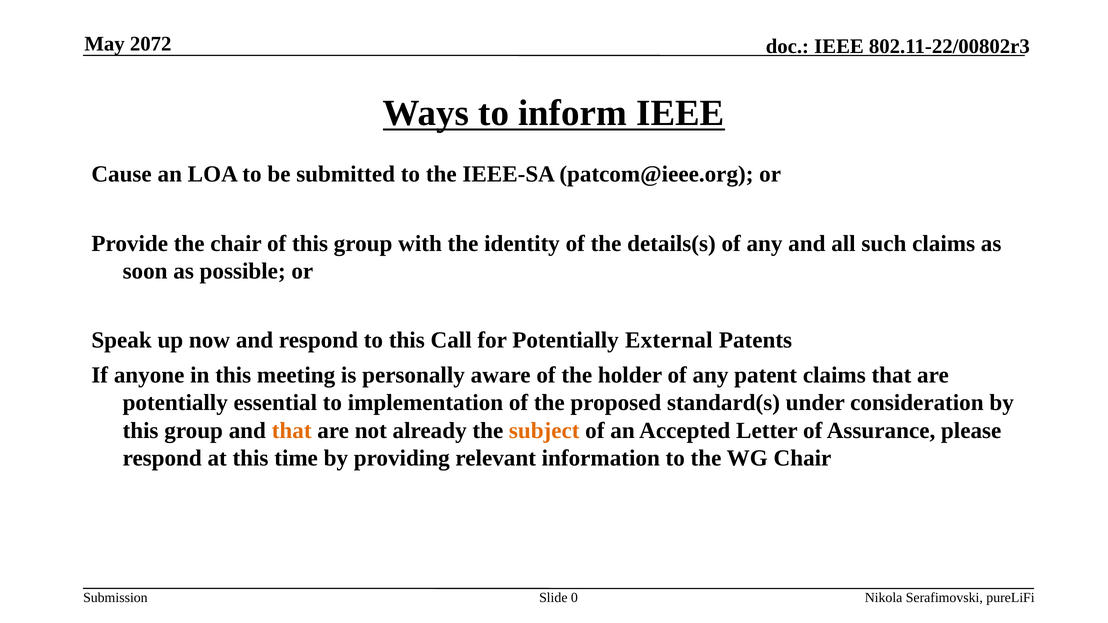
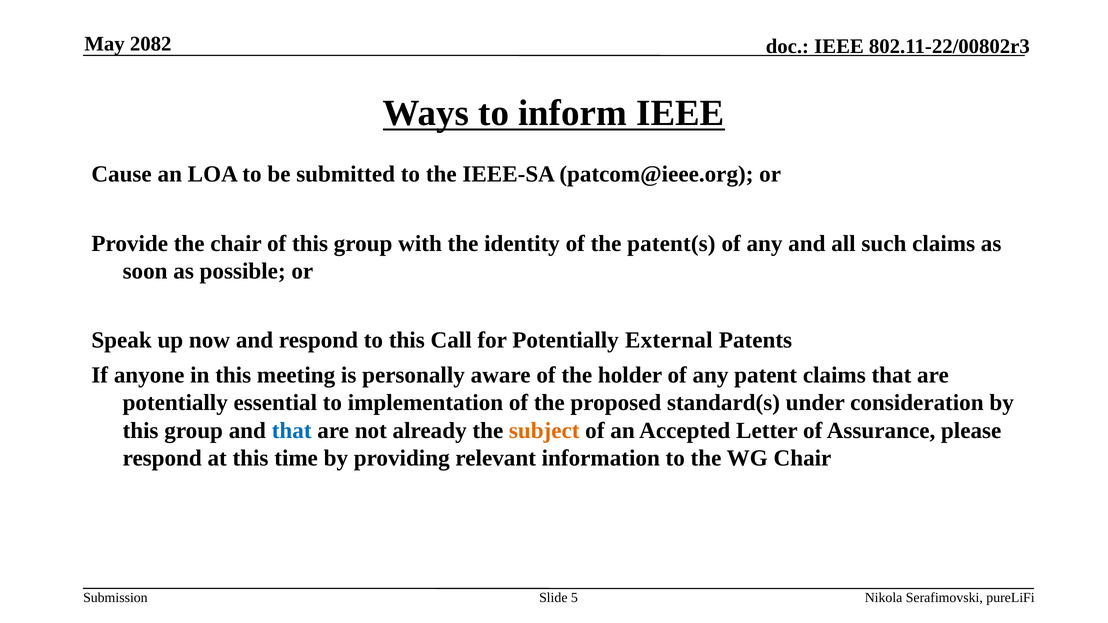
2072: 2072 -> 2082
details(s: details(s -> patent(s
that at (292, 431) colour: orange -> blue
0: 0 -> 5
